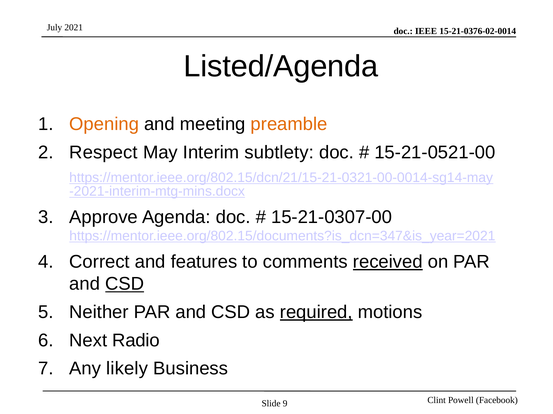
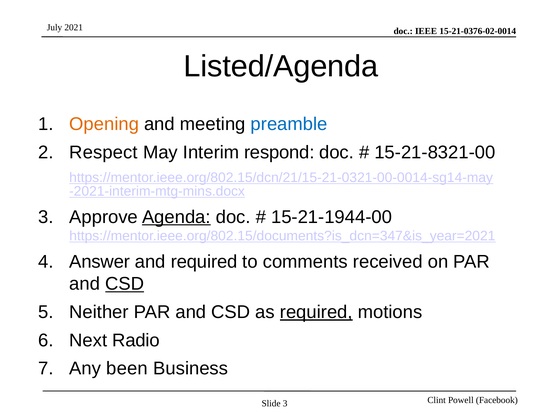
preamble colour: orange -> blue
subtlety: subtlety -> respond
15-21-0521-00: 15-21-0521-00 -> 15-21-8321-00
Agenda underline: none -> present
15-21-0307-00: 15-21-0307-00 -> 15-21-1944-00
Correct: Correct -> Answer
and features: features -> required
received underline: present -> none
likely: likely -> been
Slide 9: 9 -> 3
